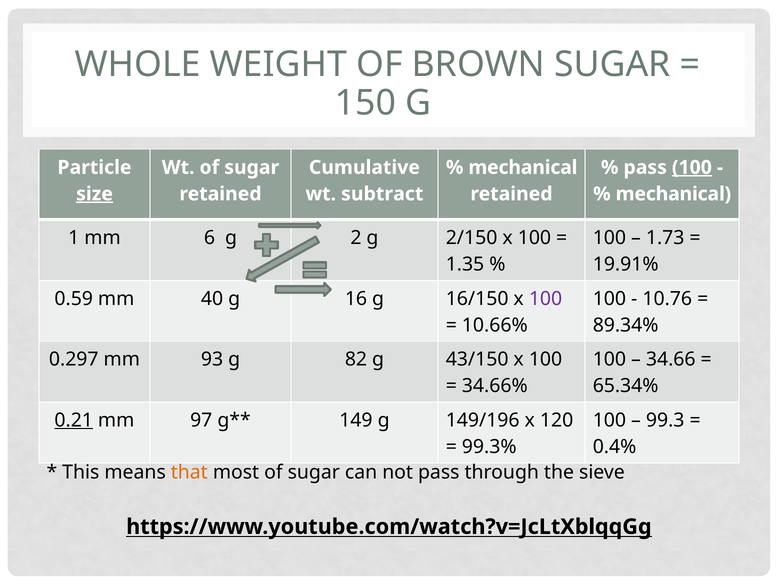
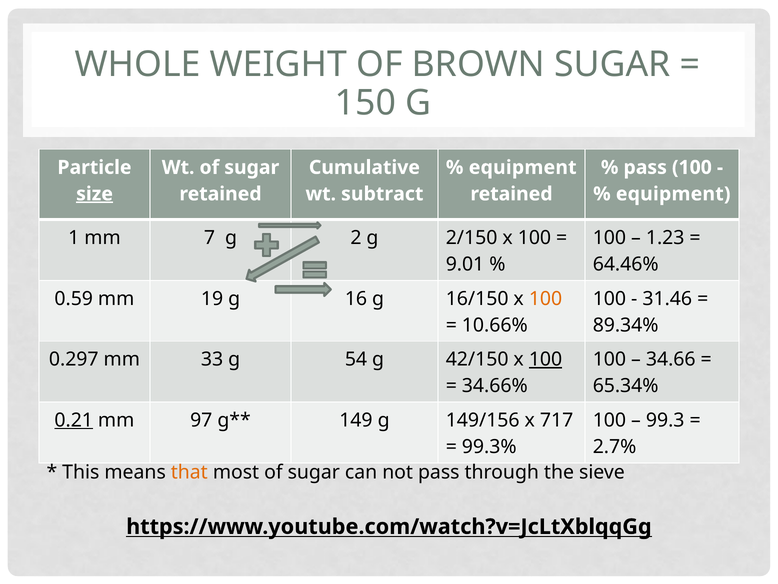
mechanical at (523, 167): mechanical -> equipment
100 at (692, 167) underline: present -> none
mechanical at (673, 194): mechanical -> equipment
6: 6 -> 7
1.73: 1.73 -> 1.23
1.35: 1.35 -> 9.01
19.91%: 19.91% -> 64.46%
40: 40 -> 19
100 at (546, 298) colour: purple -> orange
10.76: 10.76 -> 31.46
93: 93 -> 33
82: 82 -> 54
43/150: 43/150 -> 42/150
100 at (546, 359) underline: none -> present
149/196: 149/196 -> 149/156
120: 120 -> 717
0.4%: 0.4% -> 2.7%
